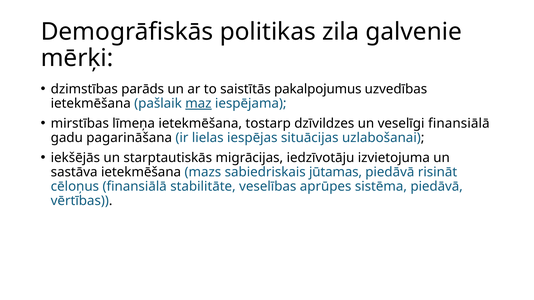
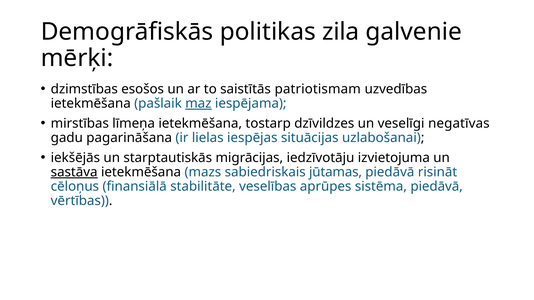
parāds: parāds -> esošos
pakalpojumus: pakalpojumus -> patriotismam
veselīgi finansiālā: finansiālā -> negatīvas
sastāva underline: none -> present
